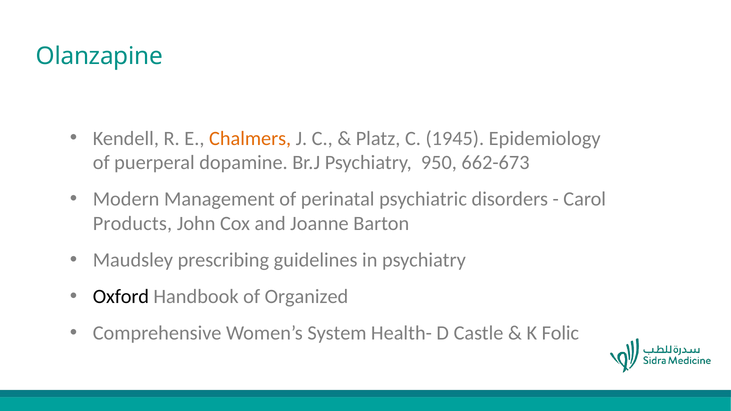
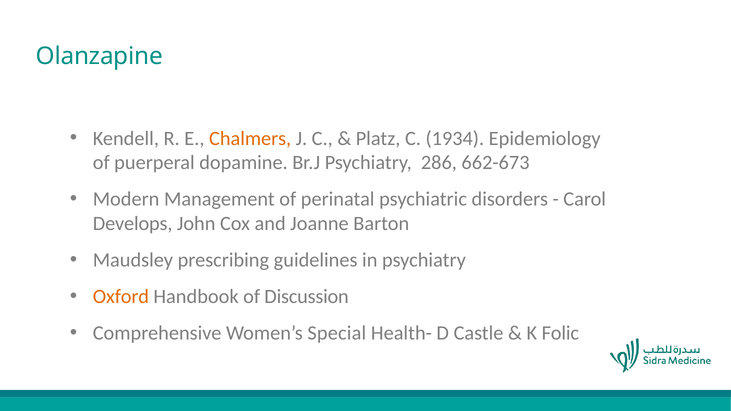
1945: 1945 -> 1934
950: 950 -> 286
Products: Products -> Develops
Oxford colour: black -> orange
Organized: Organized -> Discussion
System: System -> Special
